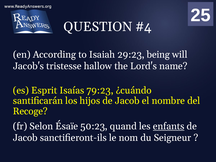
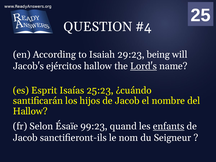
tristesse: tristesse -> ejércitos
Lord's underline: none -> present
79:23: 79:23 -> 25:23
Recoge at (30, 111): Recoge -> Hallow
50:23: 50:23 -> 99:23
